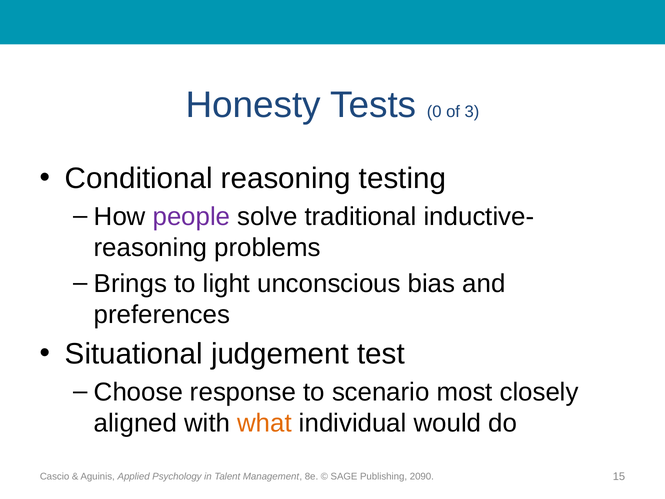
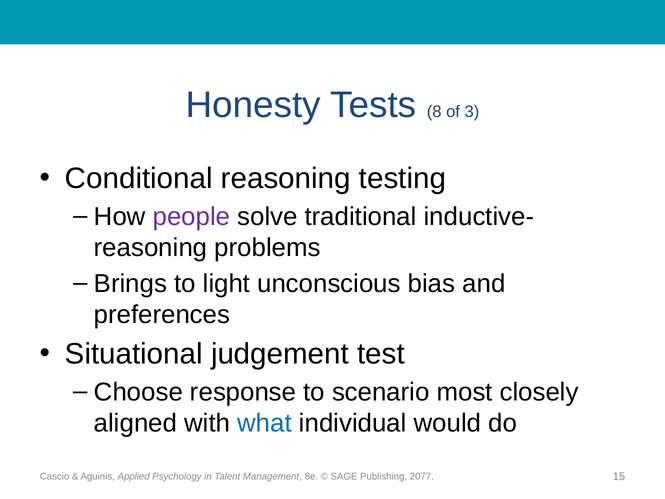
0: 0 -> 8
what colour: orange -> blue
2090: 2090 -> 2077
